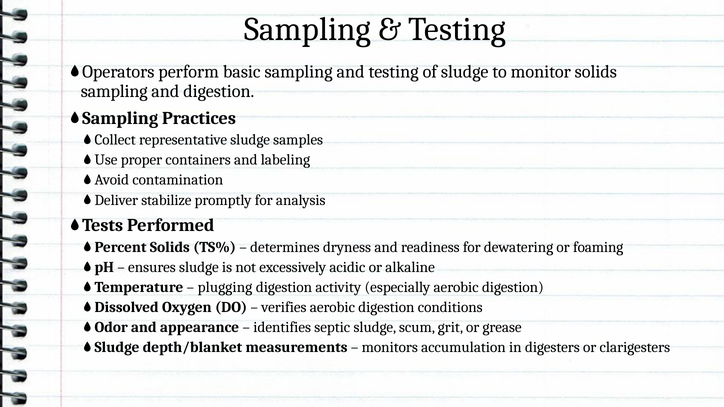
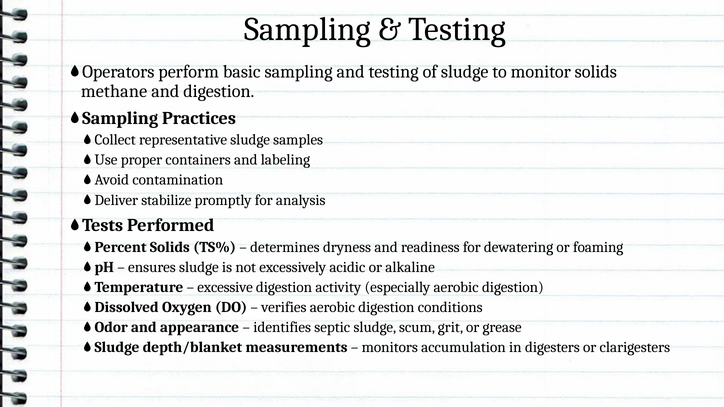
sampling at (114, 91): sampling -> methane
plugging: plugging -> excessive
